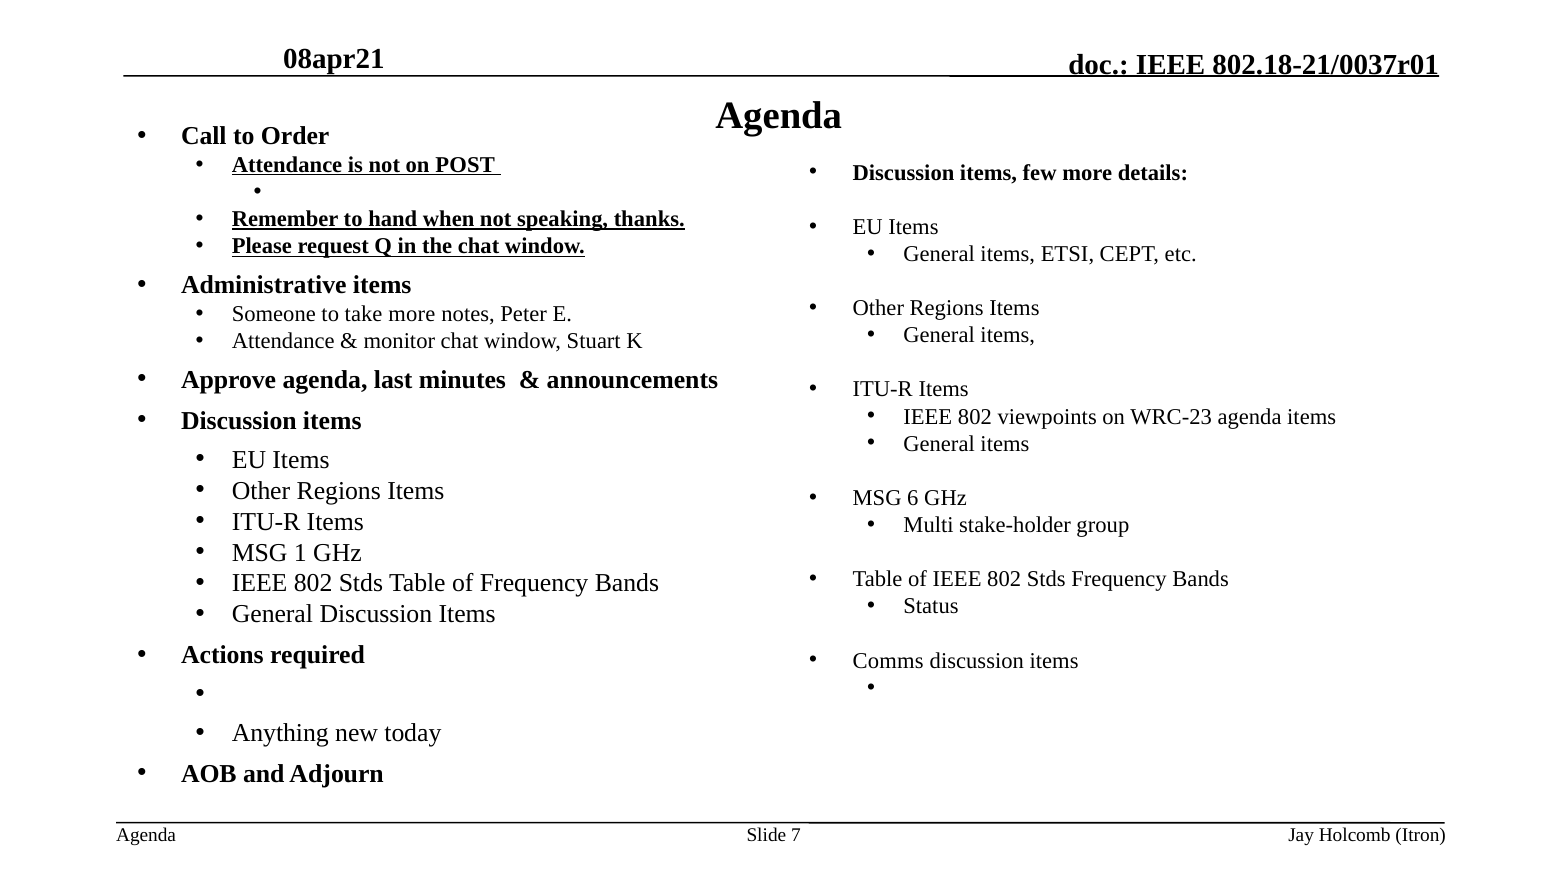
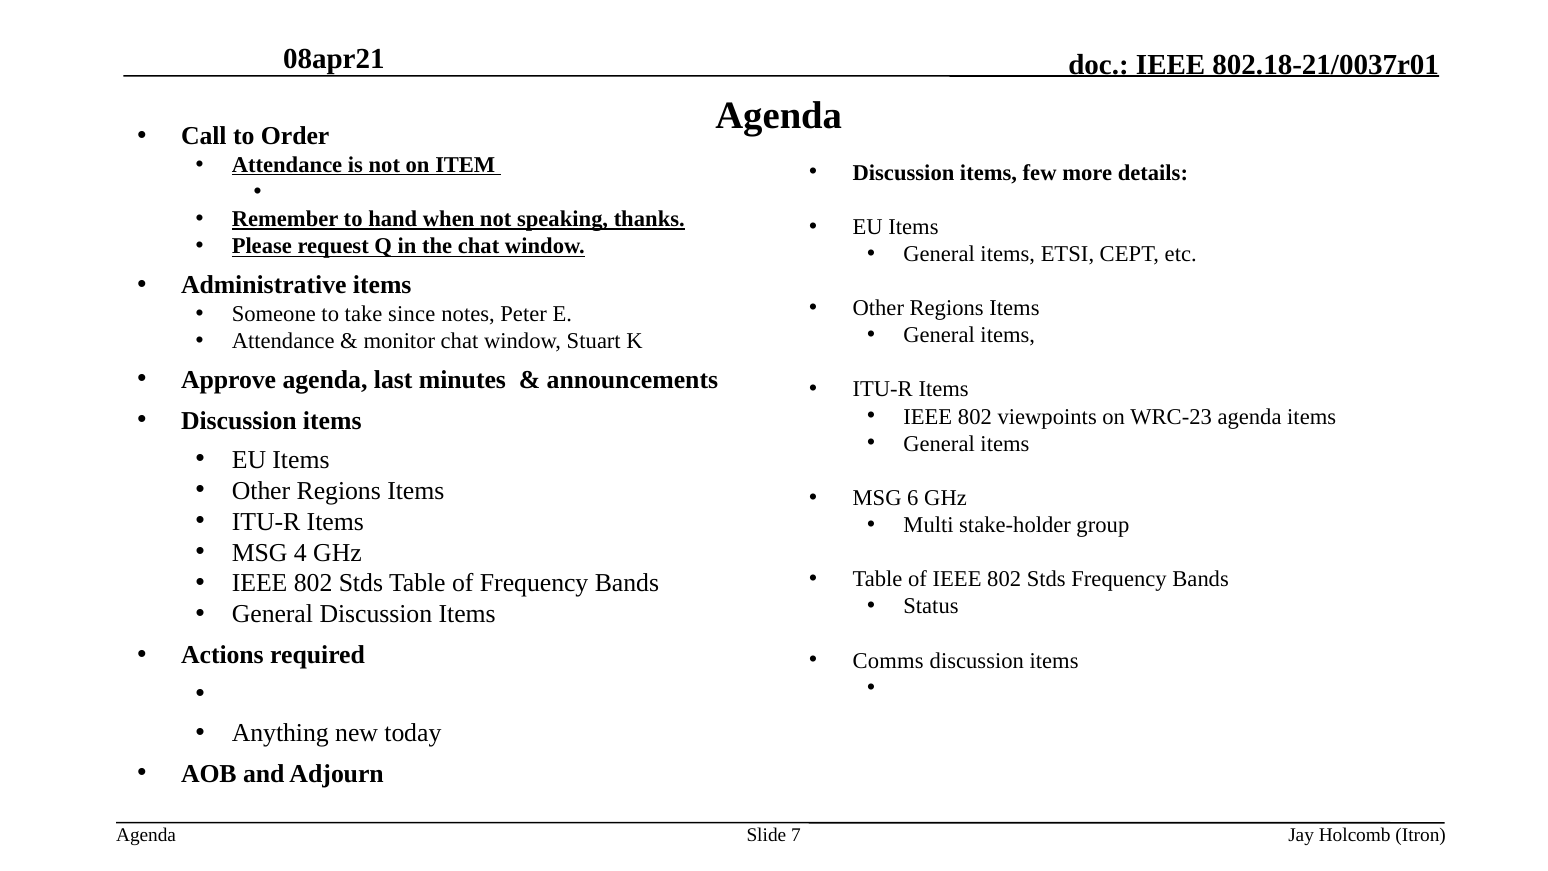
POST: POST -> ITEM
take more: more -> since
1: 1 -> 4
